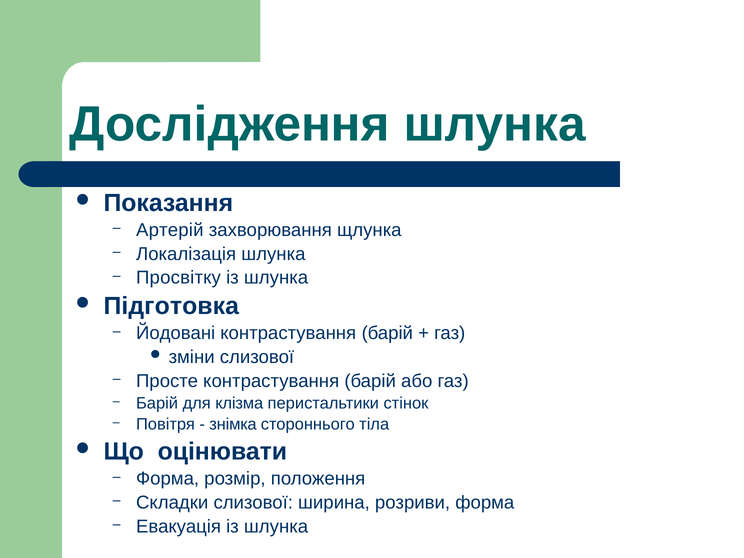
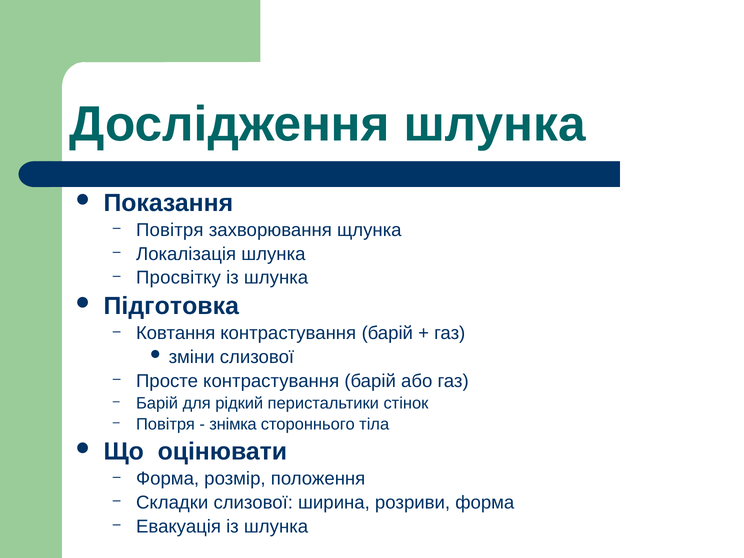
Артерій at (170, 230): Артерій -> Повітря
Йодовані: Йодовані -> Ковтання
клізма: клізма -> рідкий
